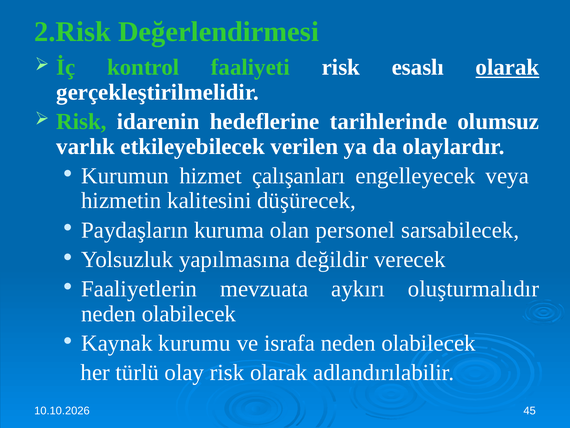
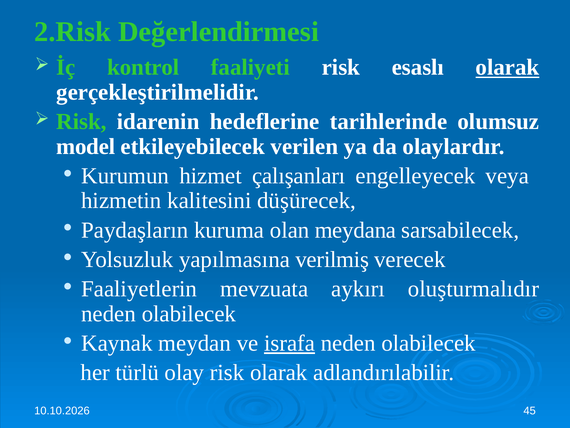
varlık: varlık -> model
personel: personel -> meydana
değildir: değildir -> verilmiş
kurumu: kurumu -> meydan
israfa underline: none -> present
